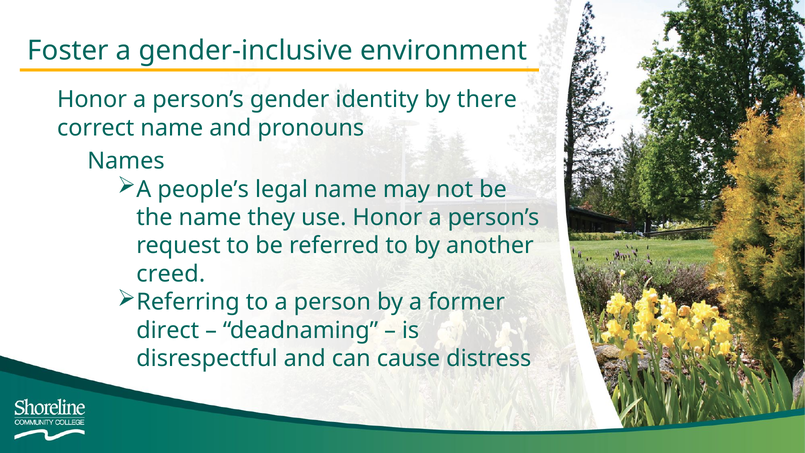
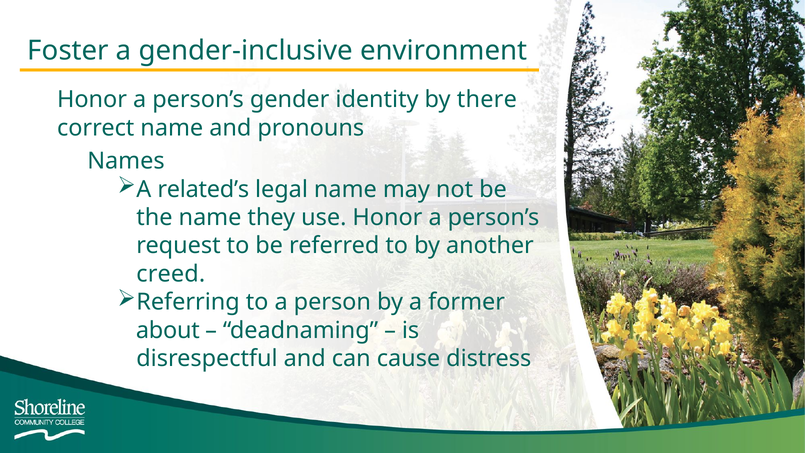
people’s: people’s -> related’s
direct: direct -> about
